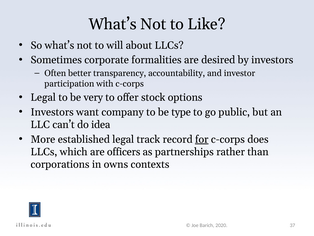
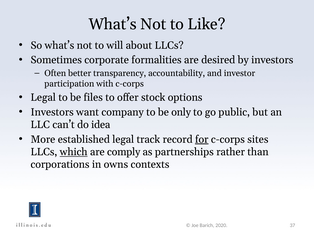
very: very -> files
type: type -> only
does: does -> sites
which underline: none -> present
officers: officers -> comply
